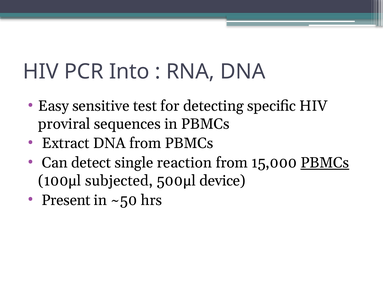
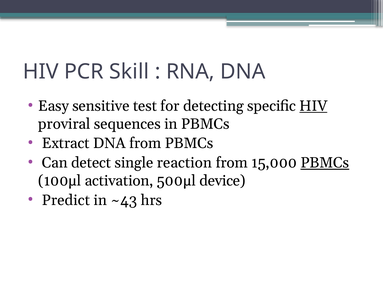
Into: Into -> Skill
HIV at (313, 106) underline: none -> present
subjected: subjected -> activation
Present: Present -> Predict
~50: ~50 -> ~43
